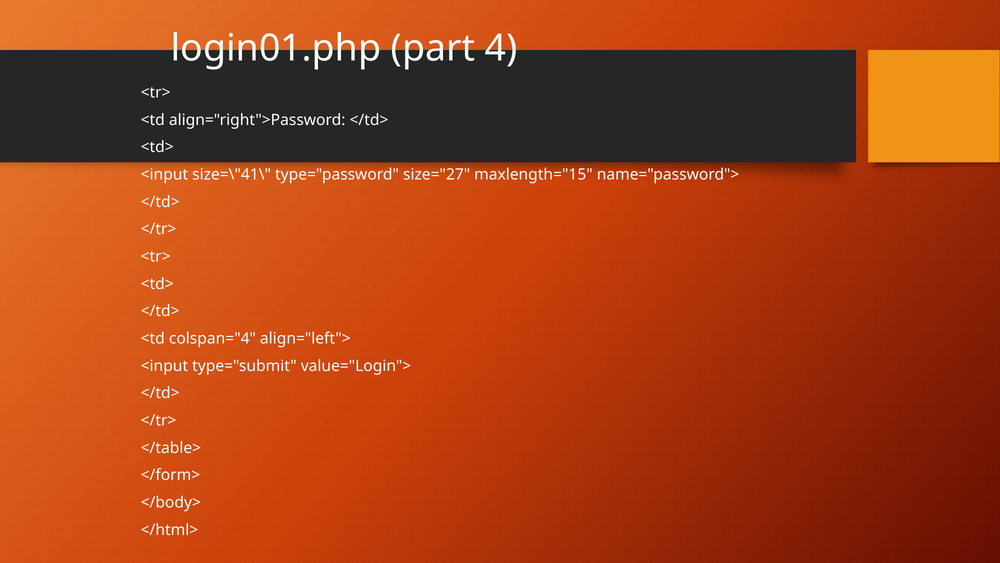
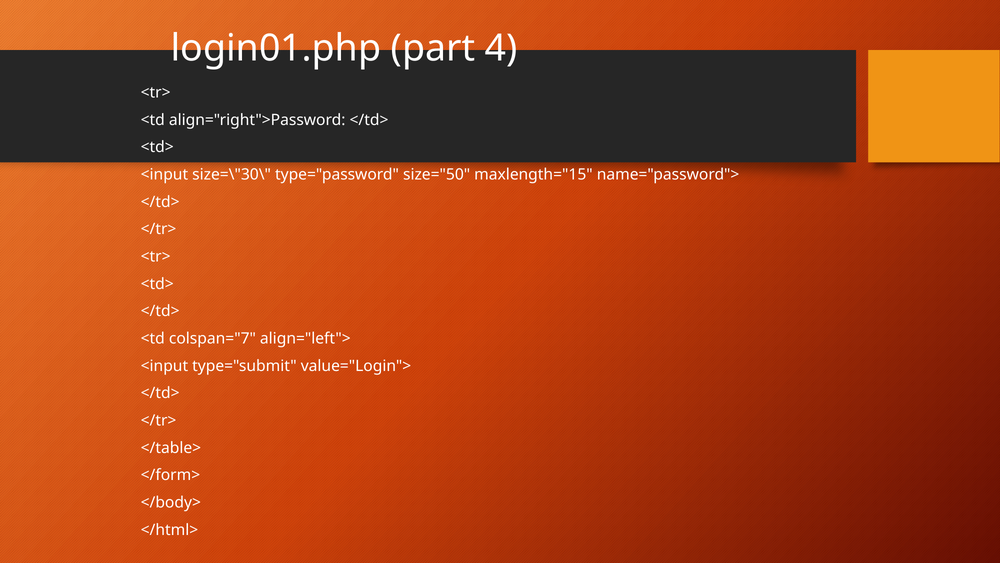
size=\"41\: size=\"41\ -> size=\"30\
size="27: size="27 -> size="50
colspan="4: colspan="4 -> colspan="7
